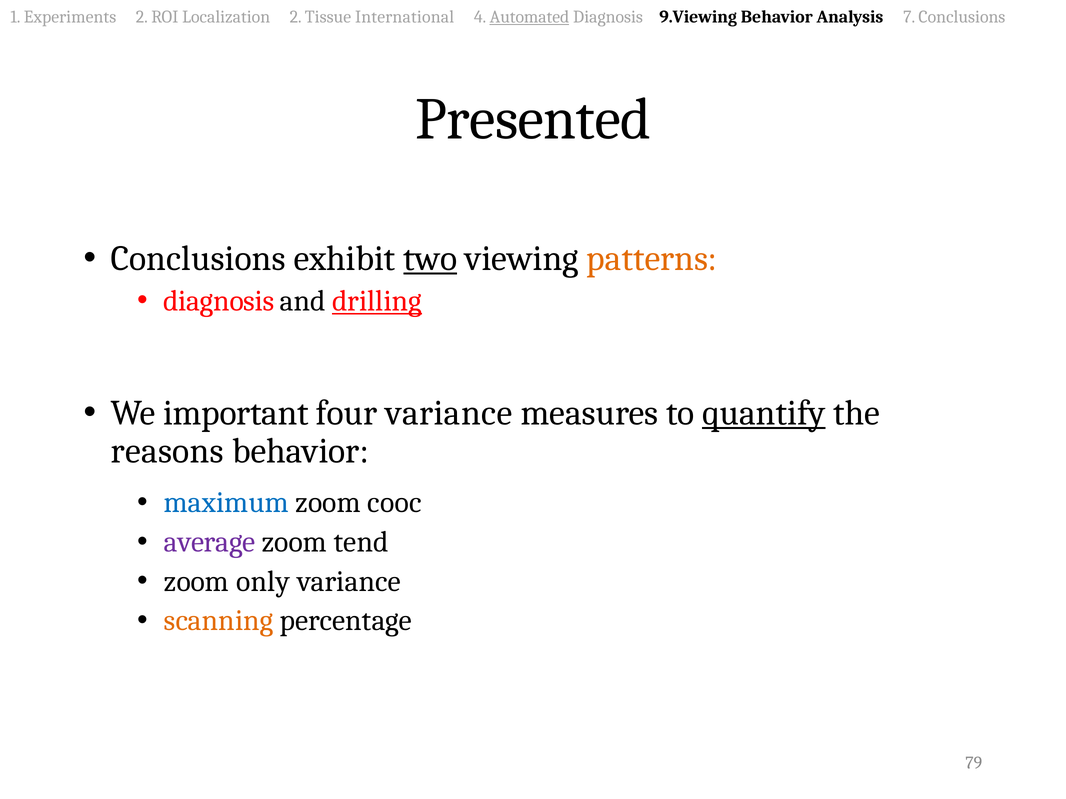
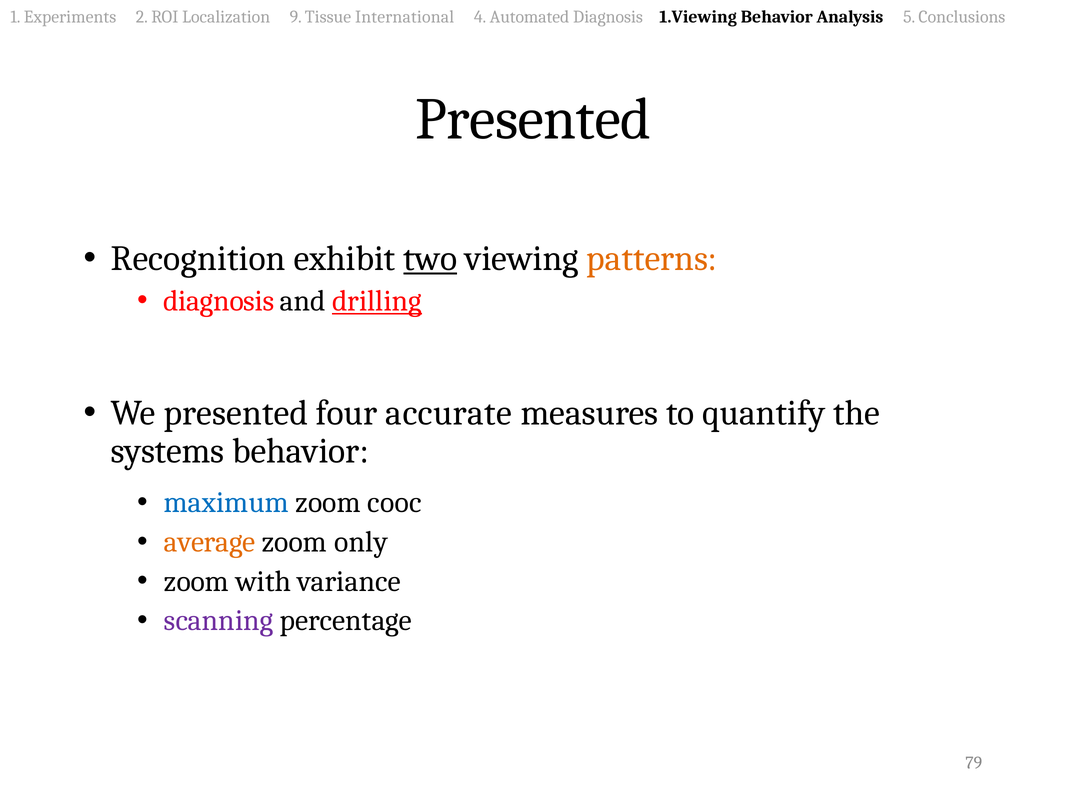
Localization 2: 2 -> 9
Automated underline: present -> none
9.Viewing: 9.Viewing -> 1.Viewing
7: 7 -> 5
Conclusions at (198, 259): Conclusions -> Recognition
We important: important -> presented
four variance: variance -> accurate
quantify underline: present -> none
reasons: reasons -> systems
average colour: purple -> orange
tend: tend -> only
only: only -> with
scanning colour: orange -> purple
